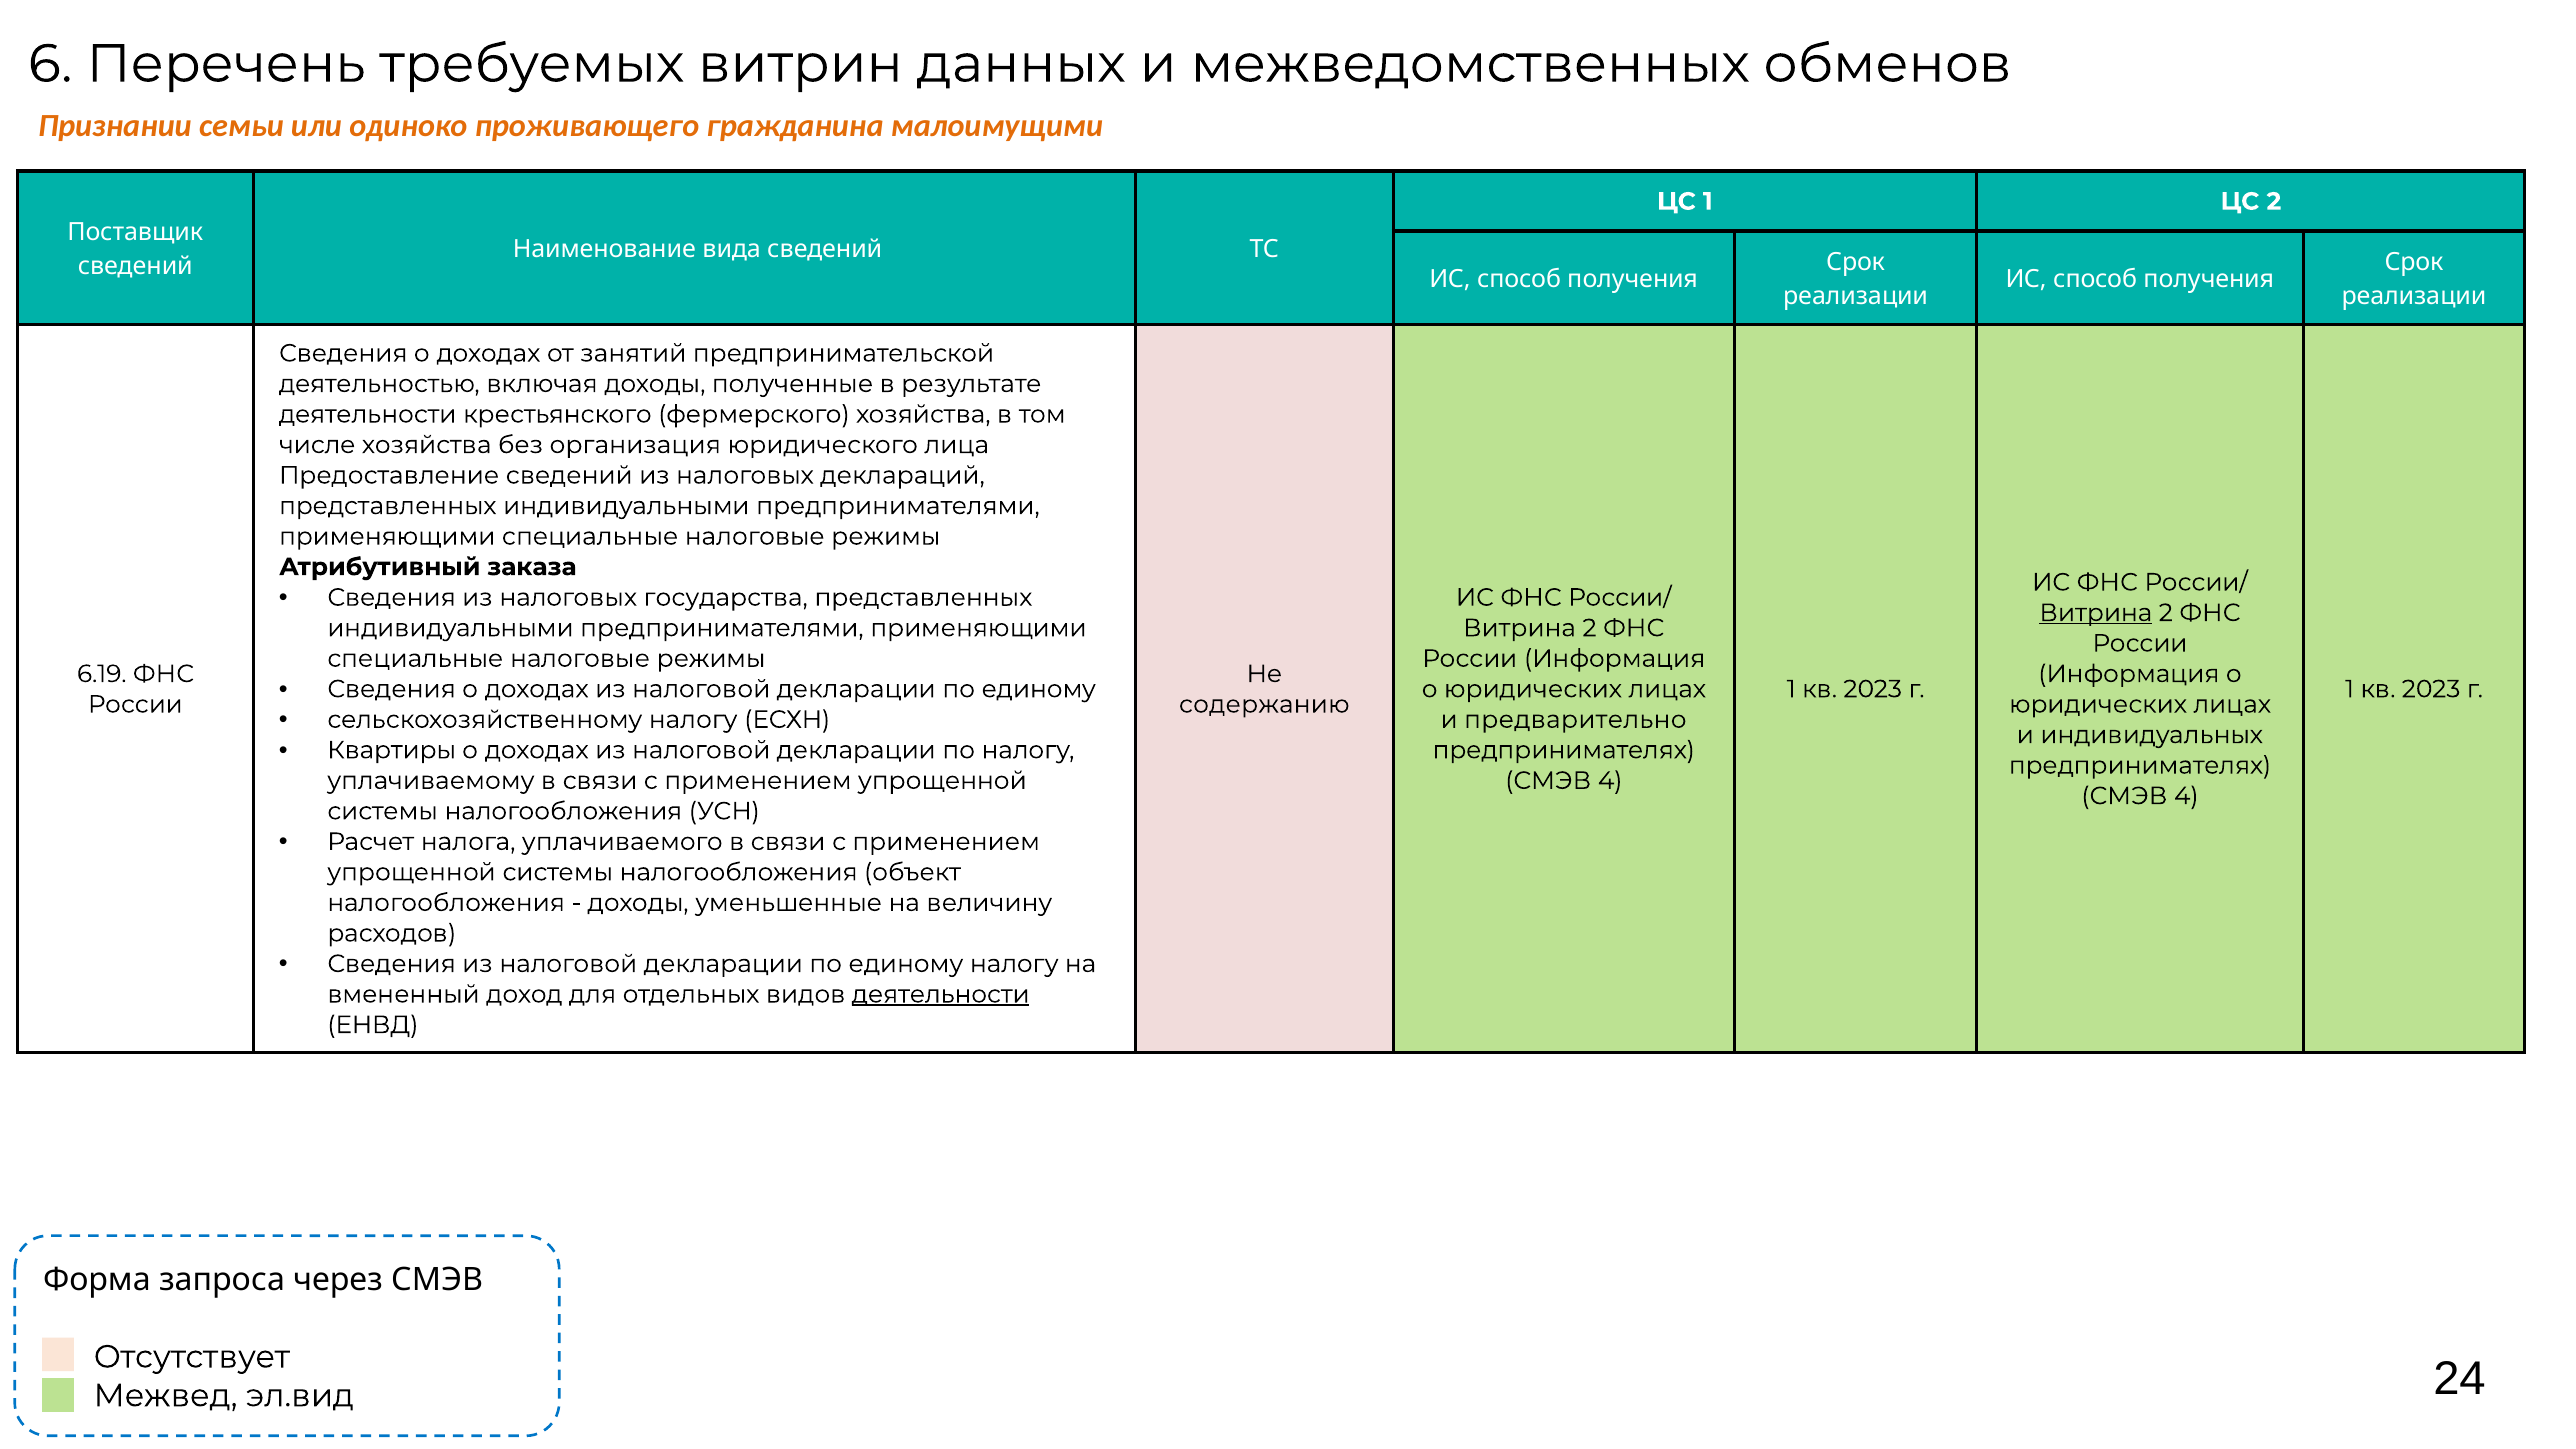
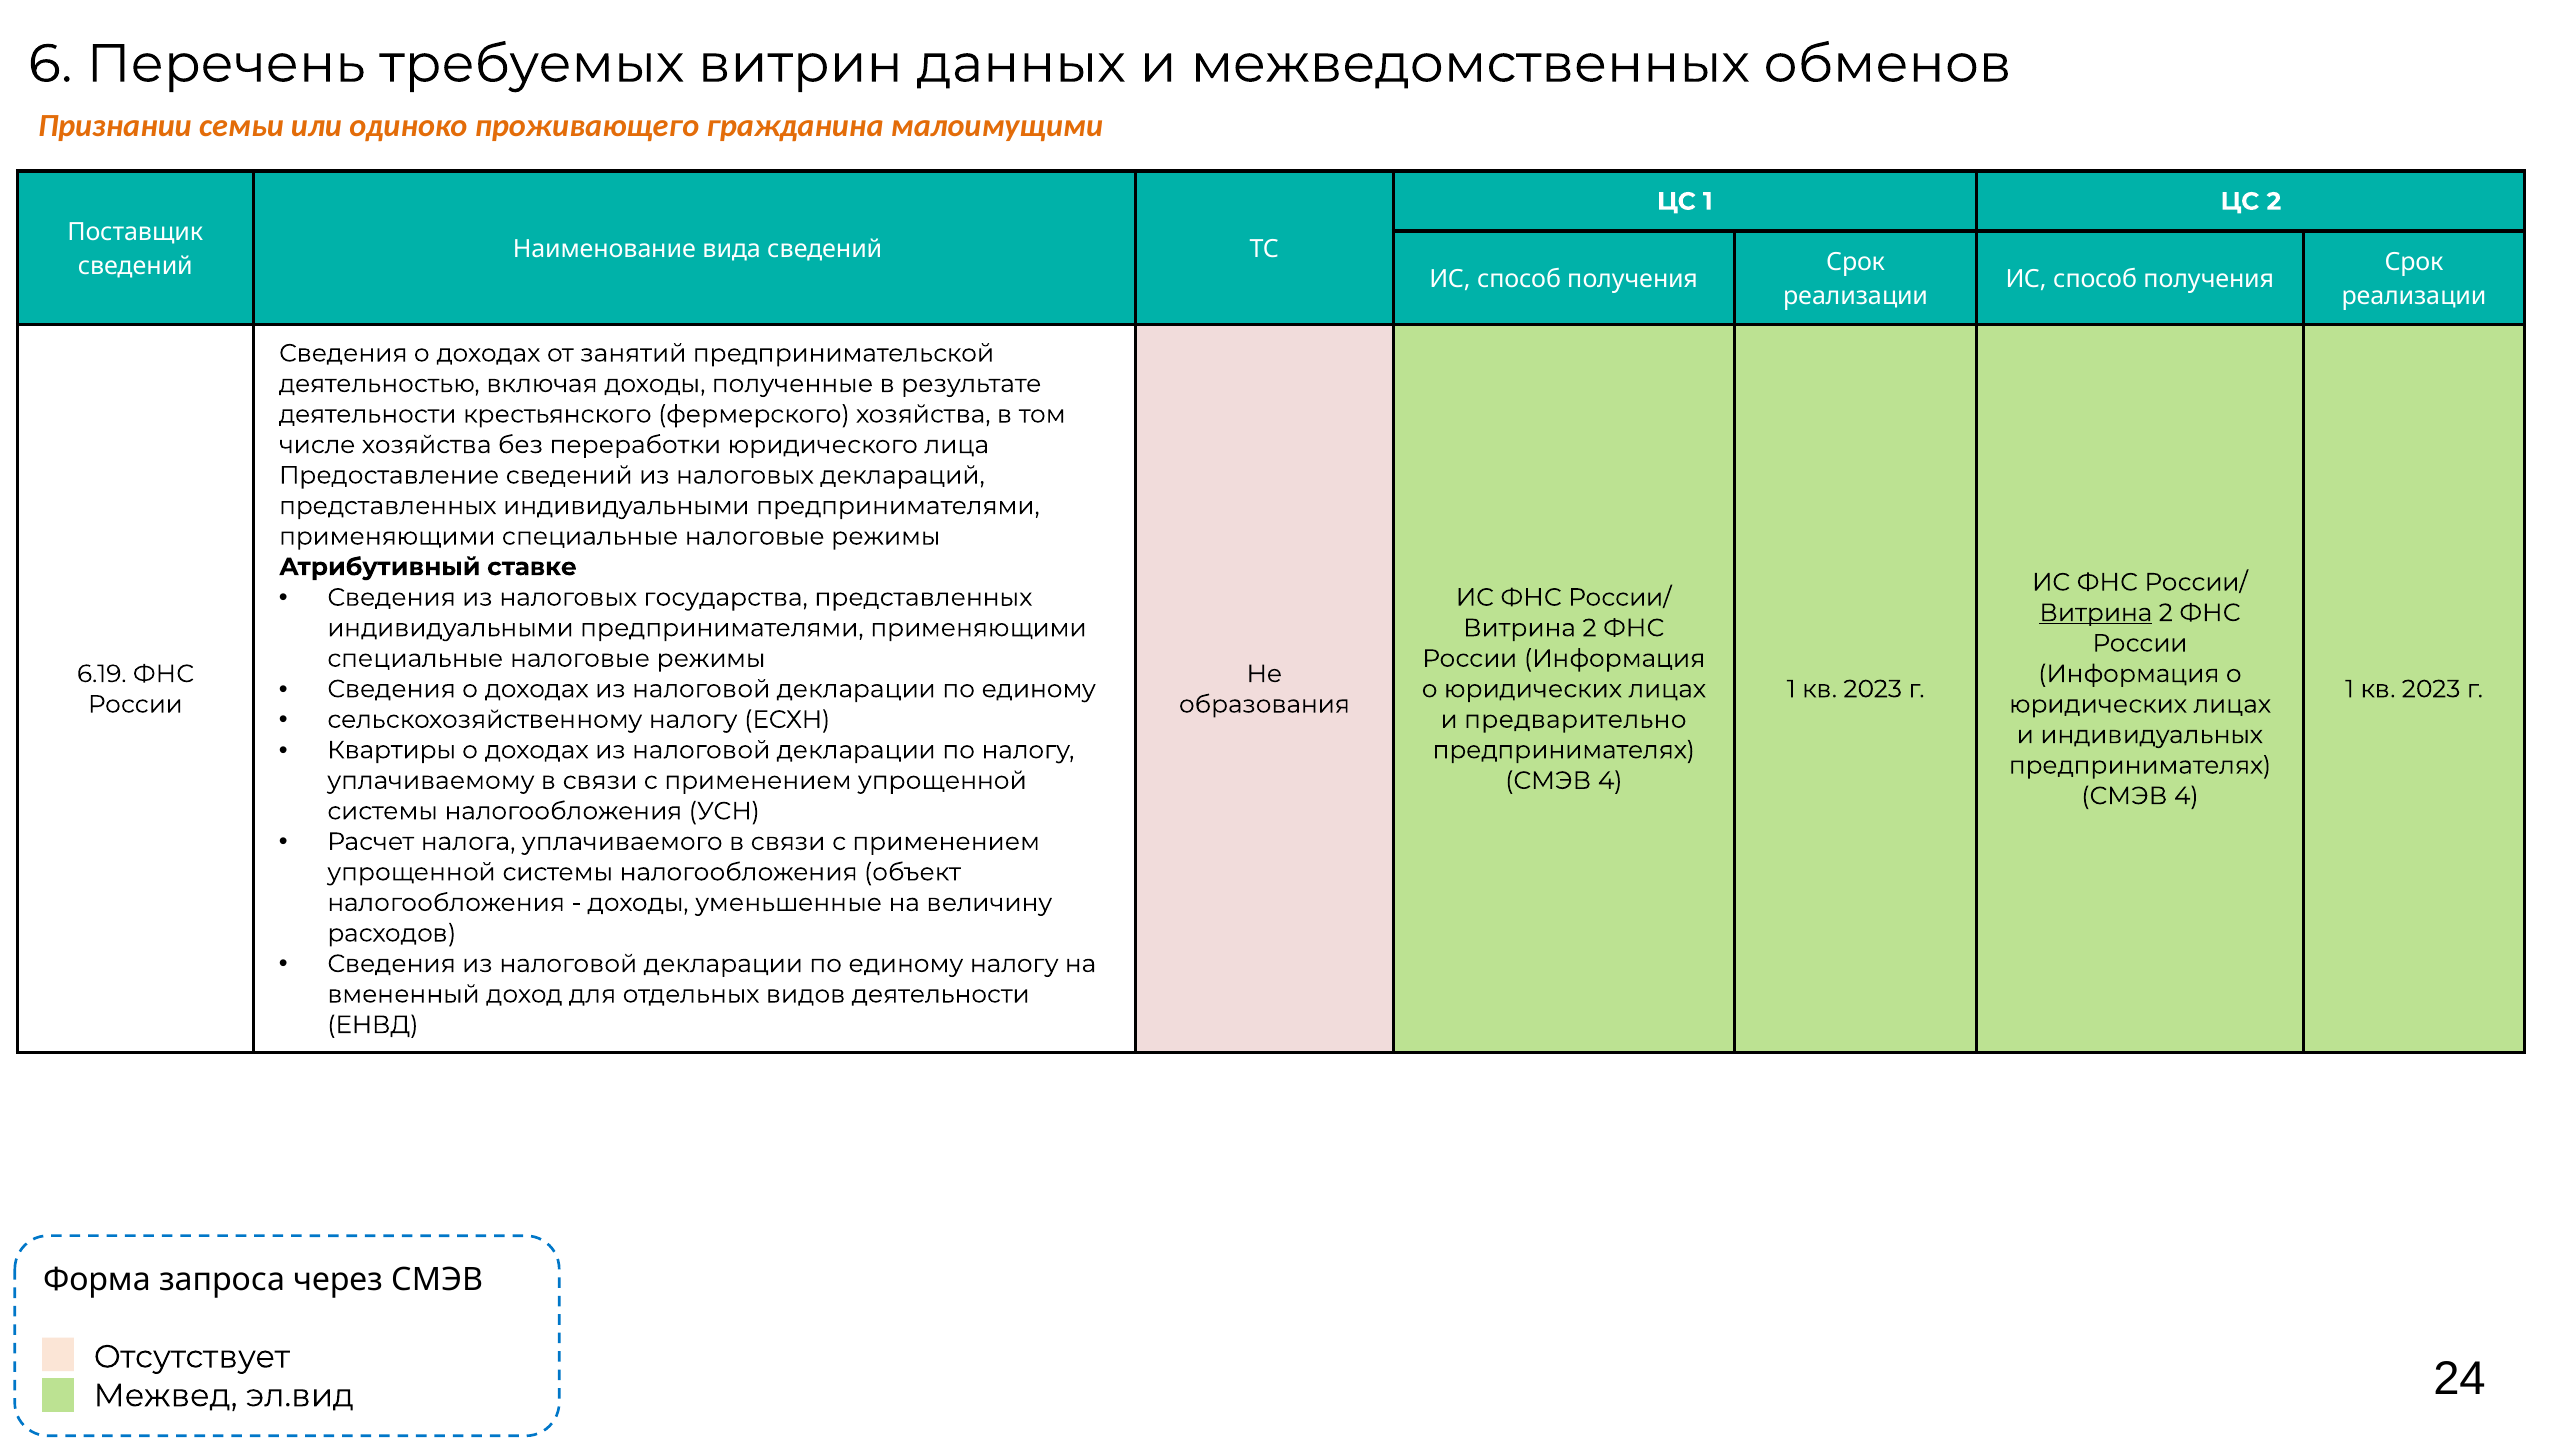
организация: организация -> переработки
заказа: заказа -> ставке
содержанию: содержанию -> образования
деятельности at (941, 994) underline: present -> none
